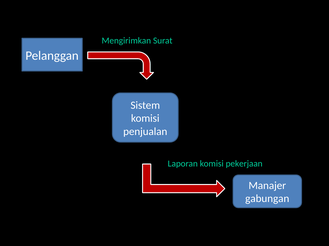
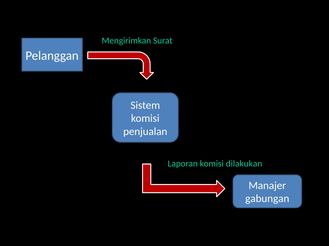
pekerjaan: pekerjaan -> dilakukan
